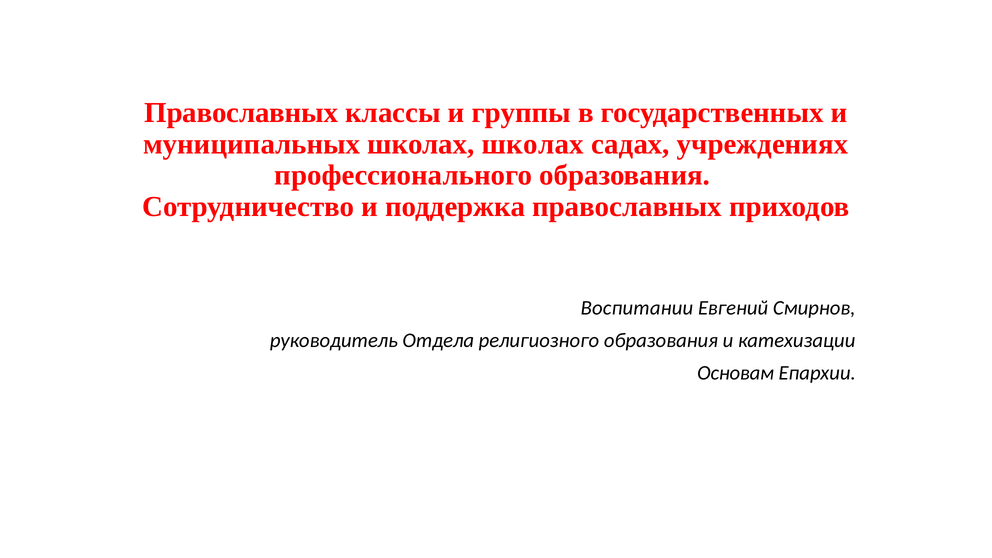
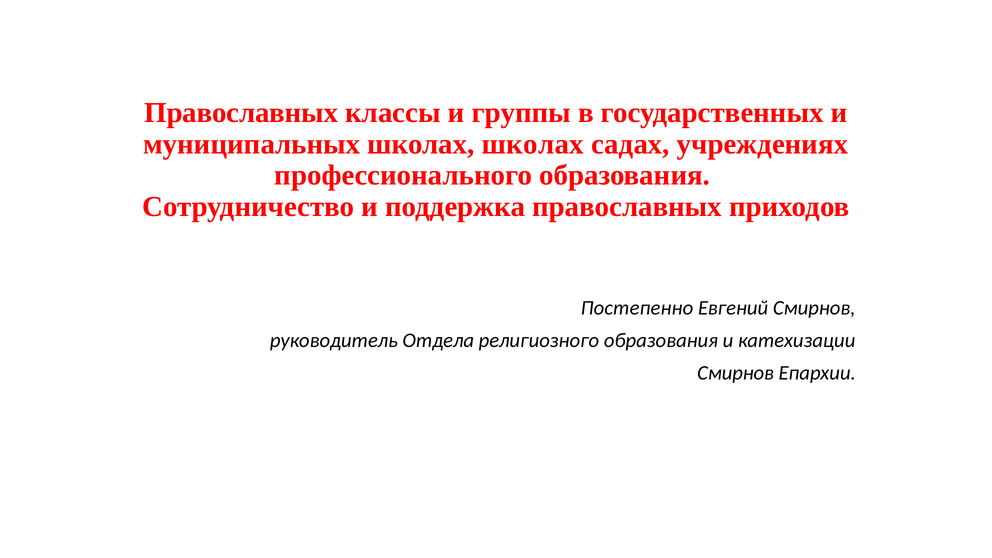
Воспитании: Воспитании -> Постепенно
Основам at (736, 373): Основам -> Смирнов
